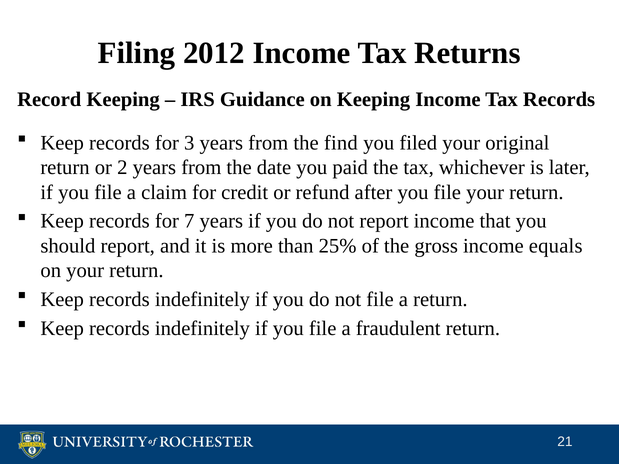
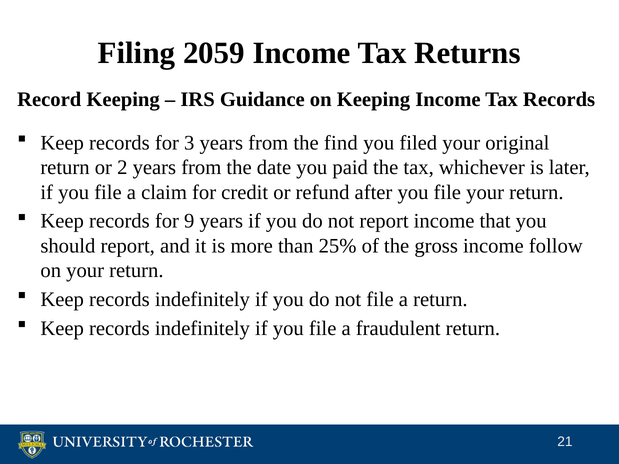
2012: 2012 -> 2059
7: 7 -> 9
equals: equals -> follow
